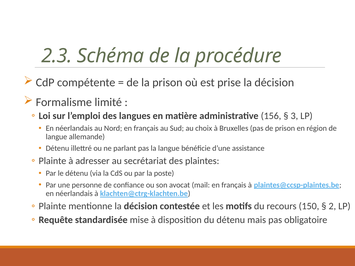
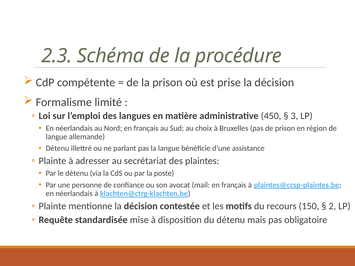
156: 156 -> 450
